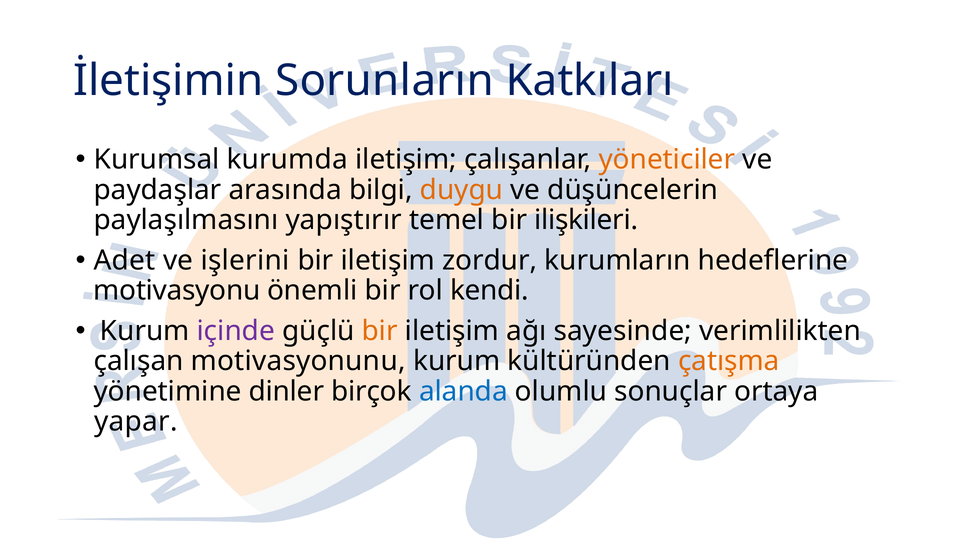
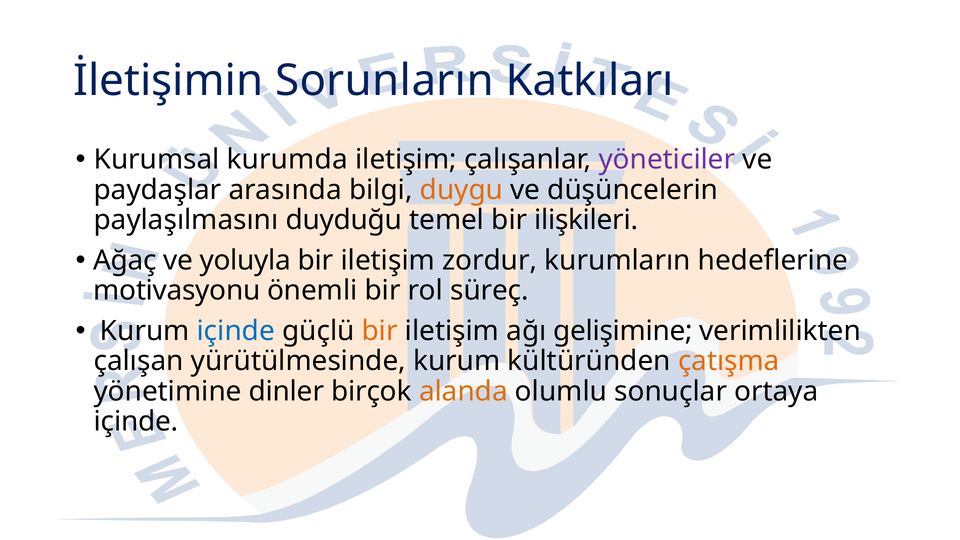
yöneticiler colour: orange -> purple
yapıştırır: yapıştırır -> duyduğu
Adet: Adet -> Ağaç
işlerini: işlerini -> yoluyla
kendi: kendi -> süreç
içinde at (236, 331) colour: purple -> blue
sayesinde: sayesinde -> gelişimine
motivasyonunu: motivasyonunu -> yürütülmesinde
alanda colour: blue -> orange
yapar at (136, 422): yapar -> içinde
